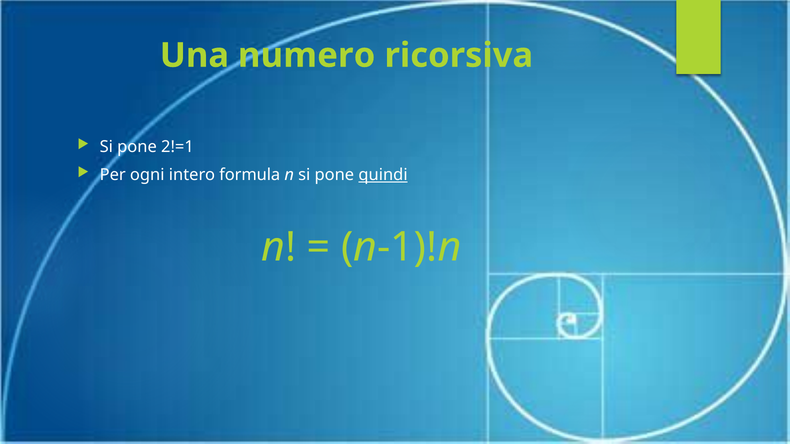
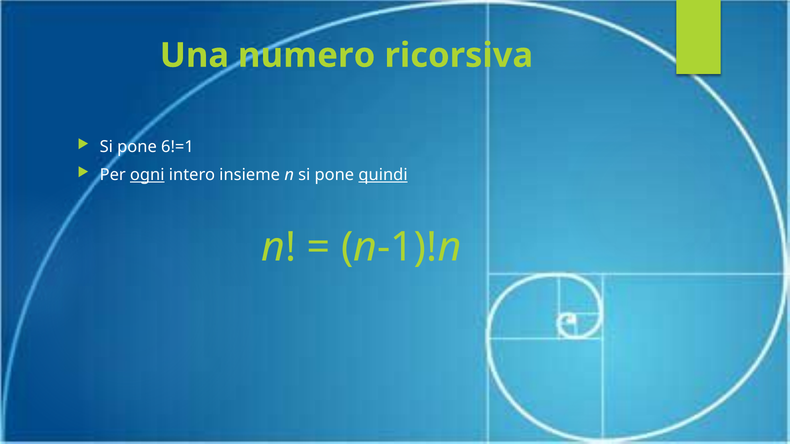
2!=1: 2!=1 -> 6!=1
ogni underline: none -> present
formula: formula -> insieme
